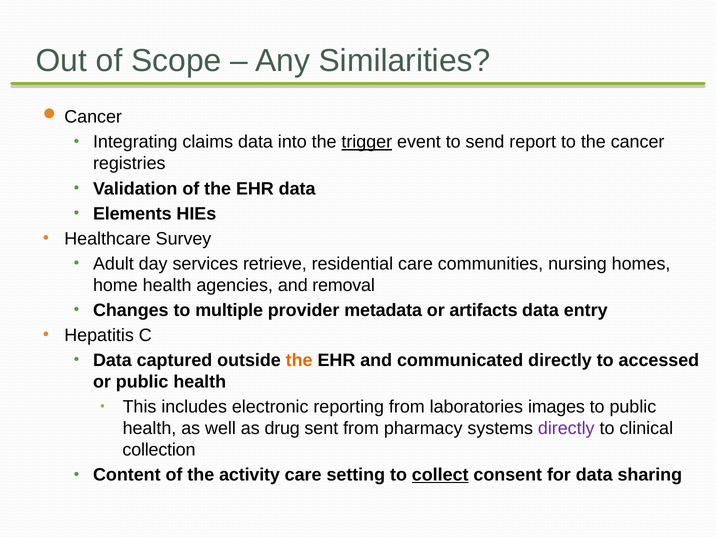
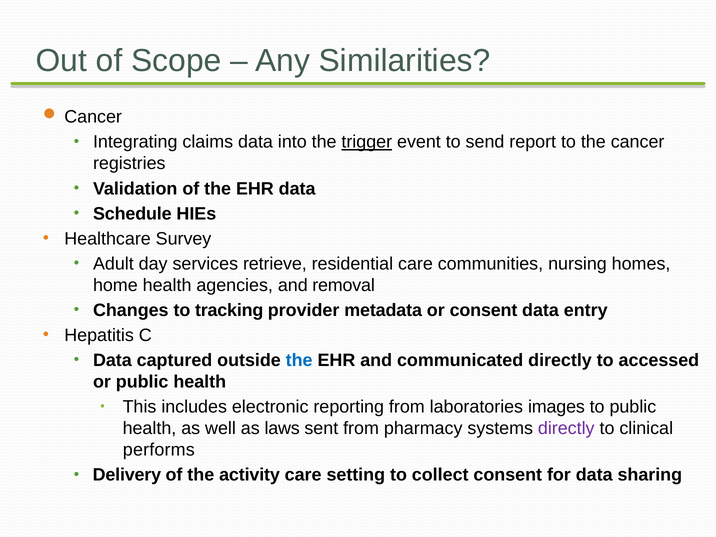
Elements: Elements -> Schedule
multiple: multiple -> tracking
or artifacts: artifacts -> consent
the at (299, 360) colour: orange -> blue
drug: drug -> laws
collection: collection -> performs
Content: Content -> Delivery
collect underline: present -> none
